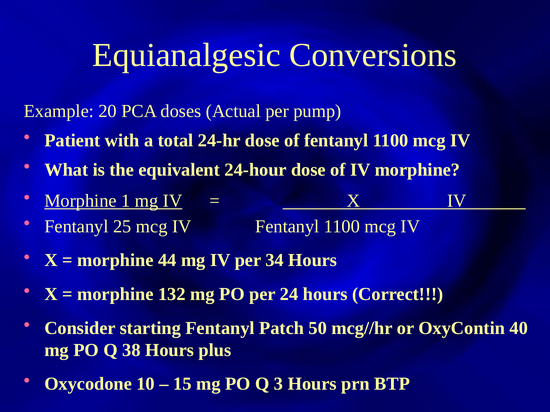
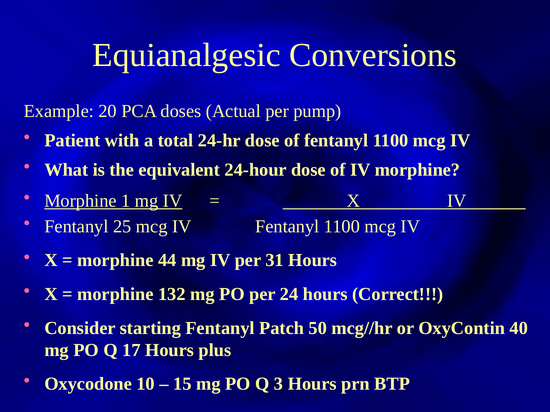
34: 34 -> 31
38: 38 -> 17
